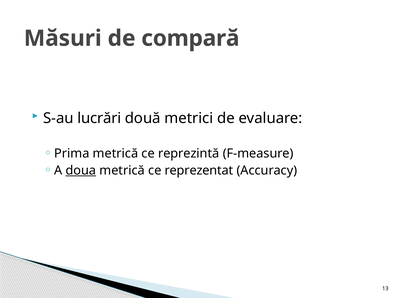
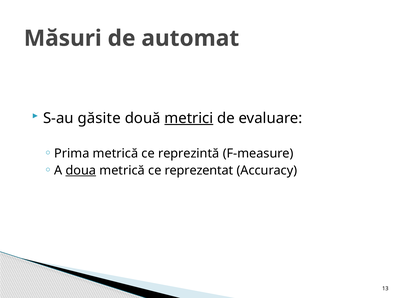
compară: compară -> automat
lucrări: lucrări -> găsite
metrici underline: none -> present
